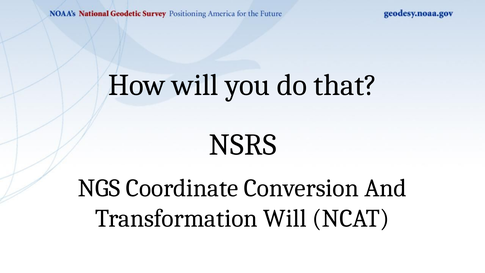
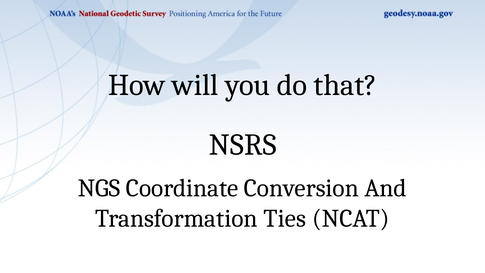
Transformation Will: Will -> Ties
